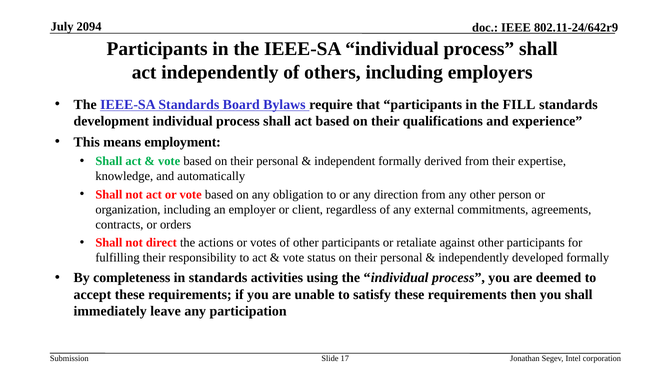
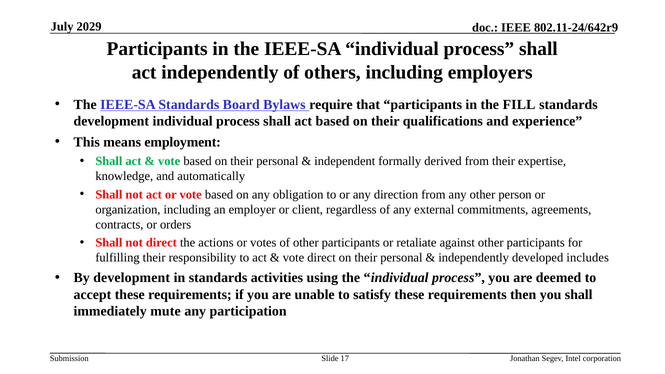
2094: 2094 -> 2029
vote status: status -> direct
developed formally: formally -> includes
By completeness: completeness -> development
leave: leave -> mute
